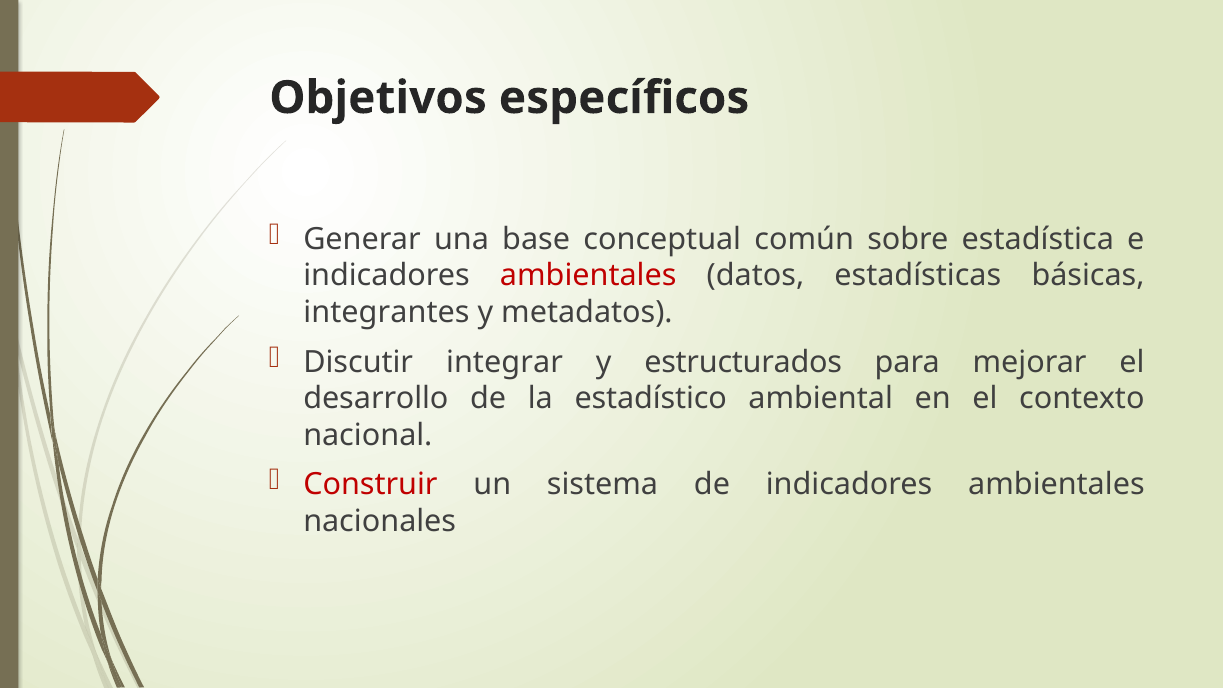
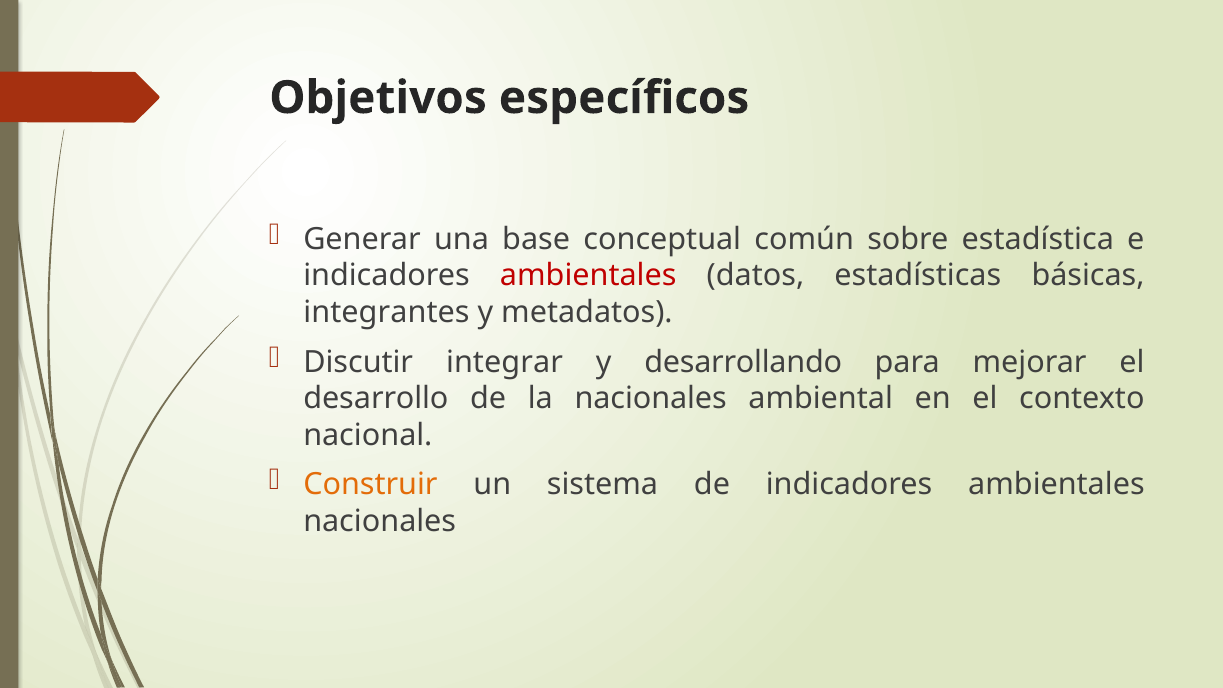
estructurados: estructurados -> desarrollando
la estadístico: estadístico -> nacionales
Construir colour: red -> orange
